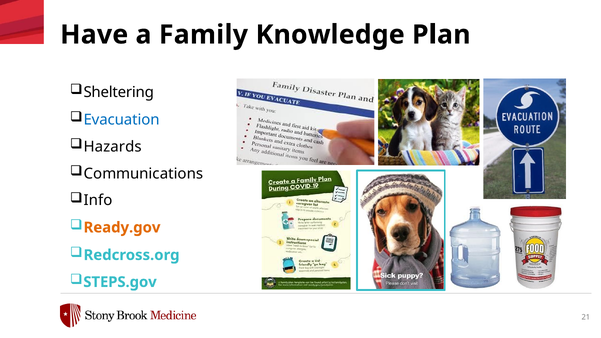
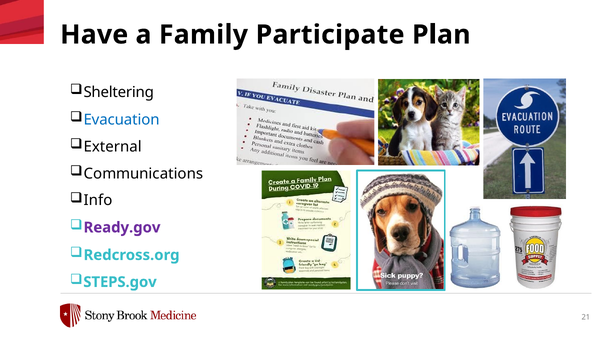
Knowledge: Knowledge -> Participate
Hazards: Hazards -> External
Ready.gov colour: orange -> purple
